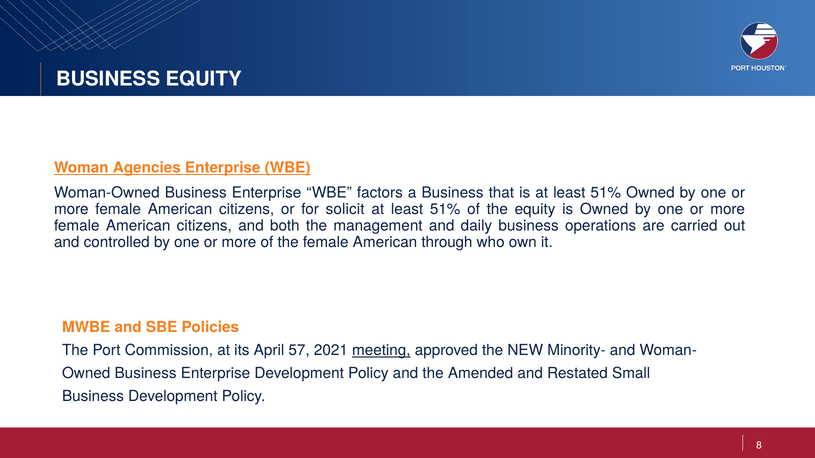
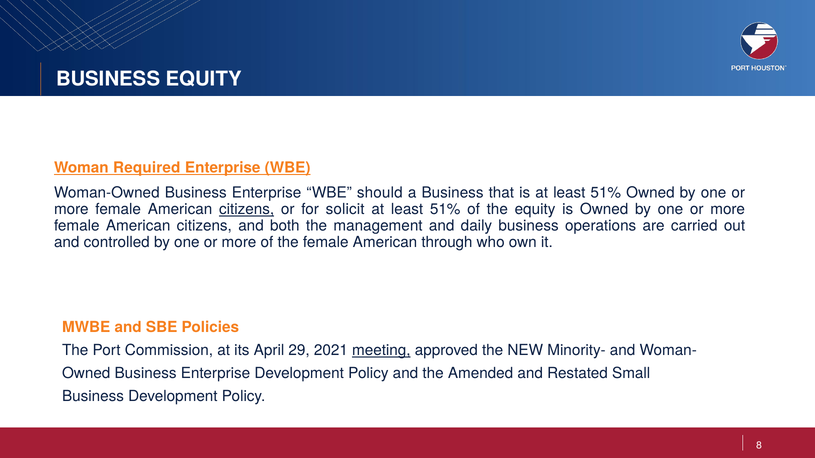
Agencies: Agencies -> Required
factors: factors -> should
citizens at (247, 209) underline: none -> present
57: 57 -> 29
